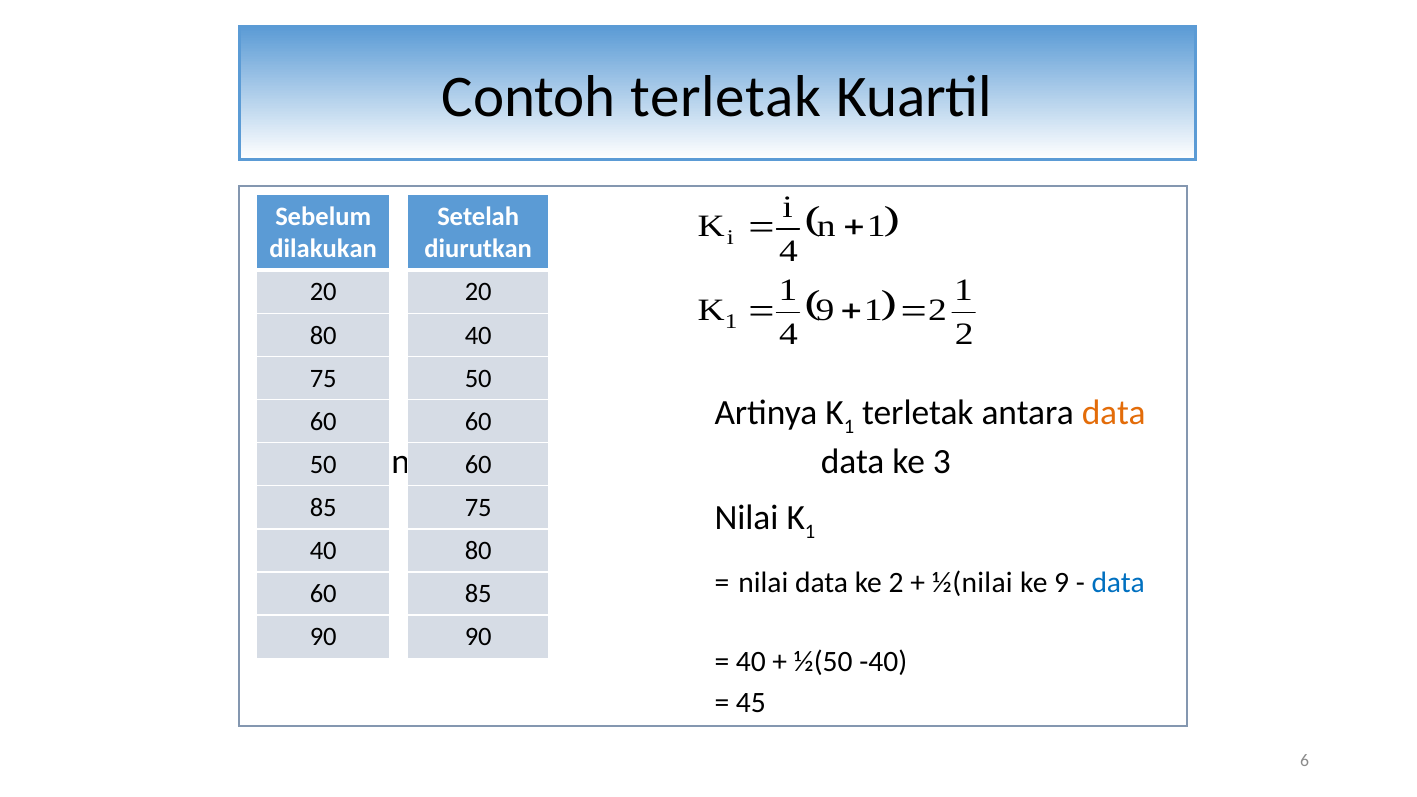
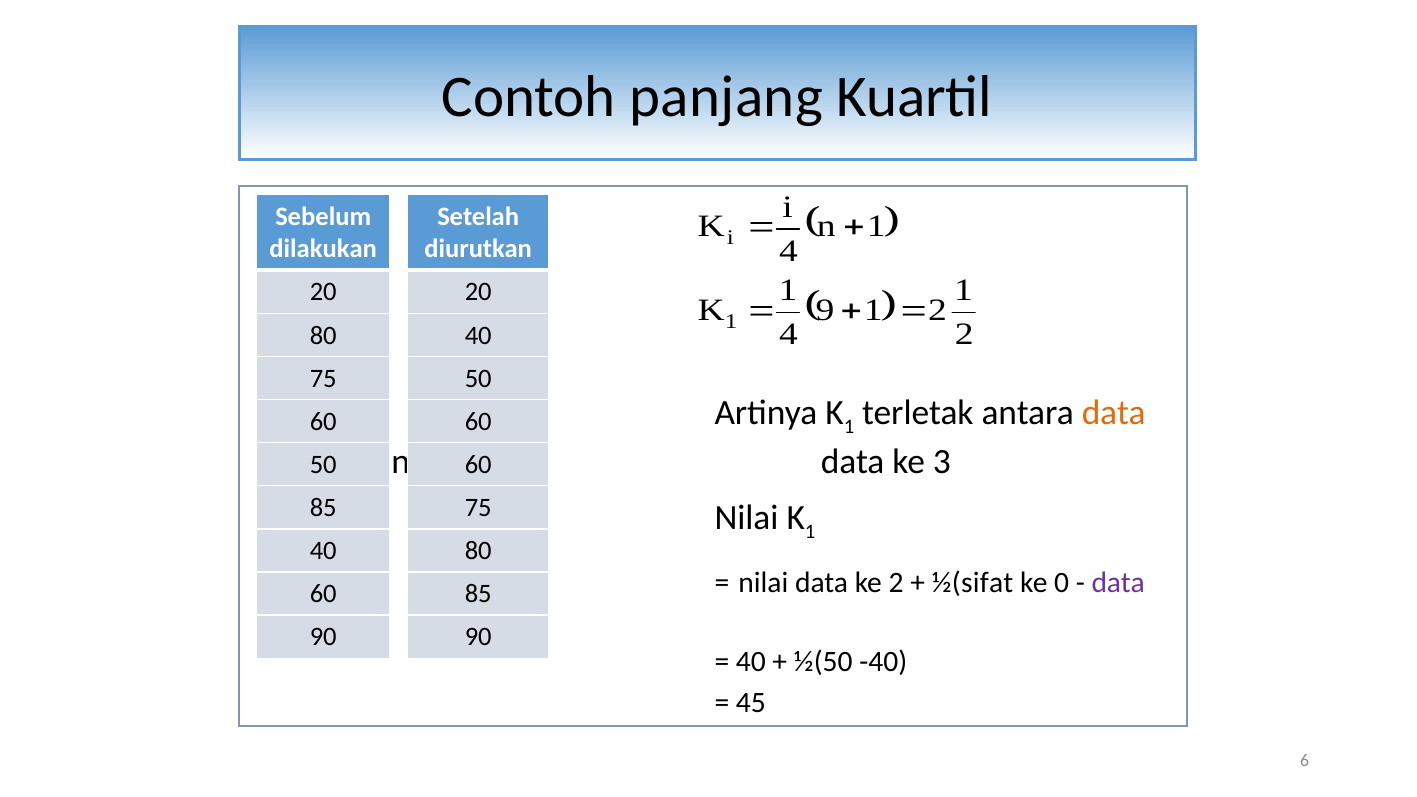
Contoh terletak: terletak -> panjang
½(nilai: ½(nilai -> ½(sifat
ke 9: 9 -> 0
data at (1118, 583) colour: blue -> purple
